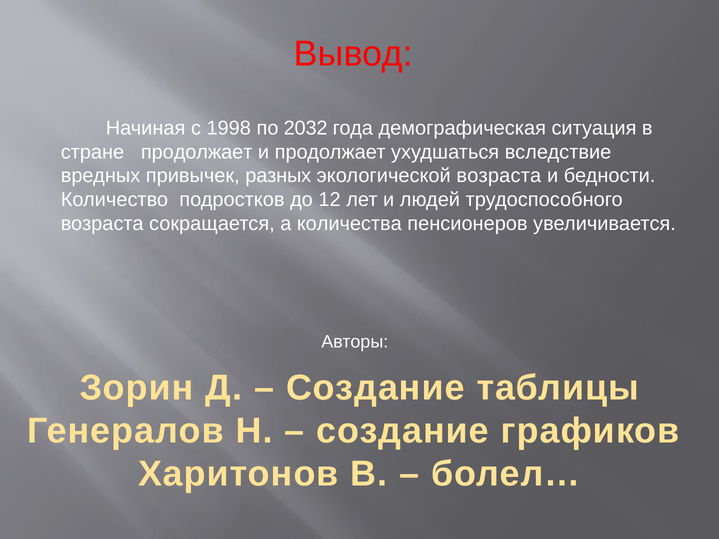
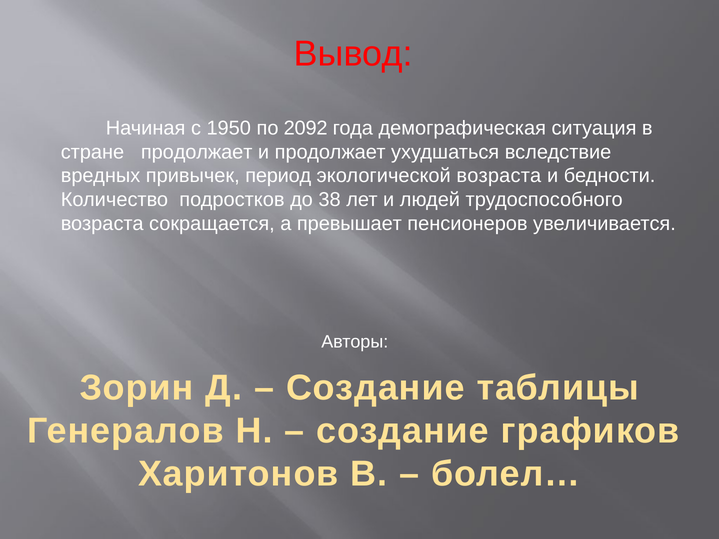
1998: 1998 -> 1950
2032: 2032 -> 2092
разных: разных -> период
12: 12 -> 38
количества: количества -> превышает
